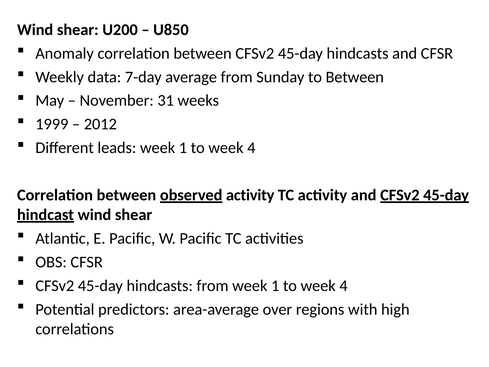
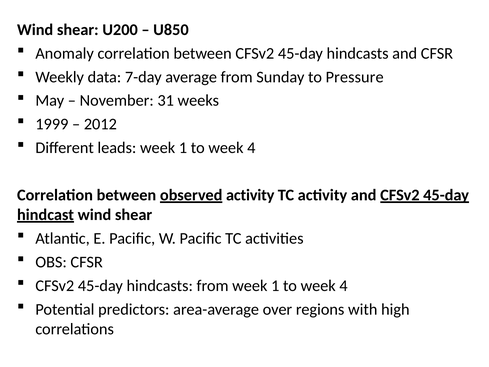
to Between: Between -> Pressure
